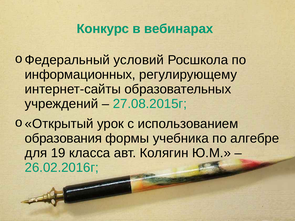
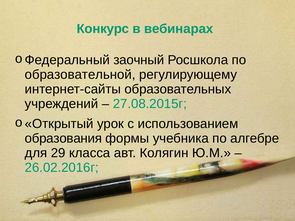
условий: условий -> заочный
информационных: информационных -> образовательной
19: 19 -> 29
